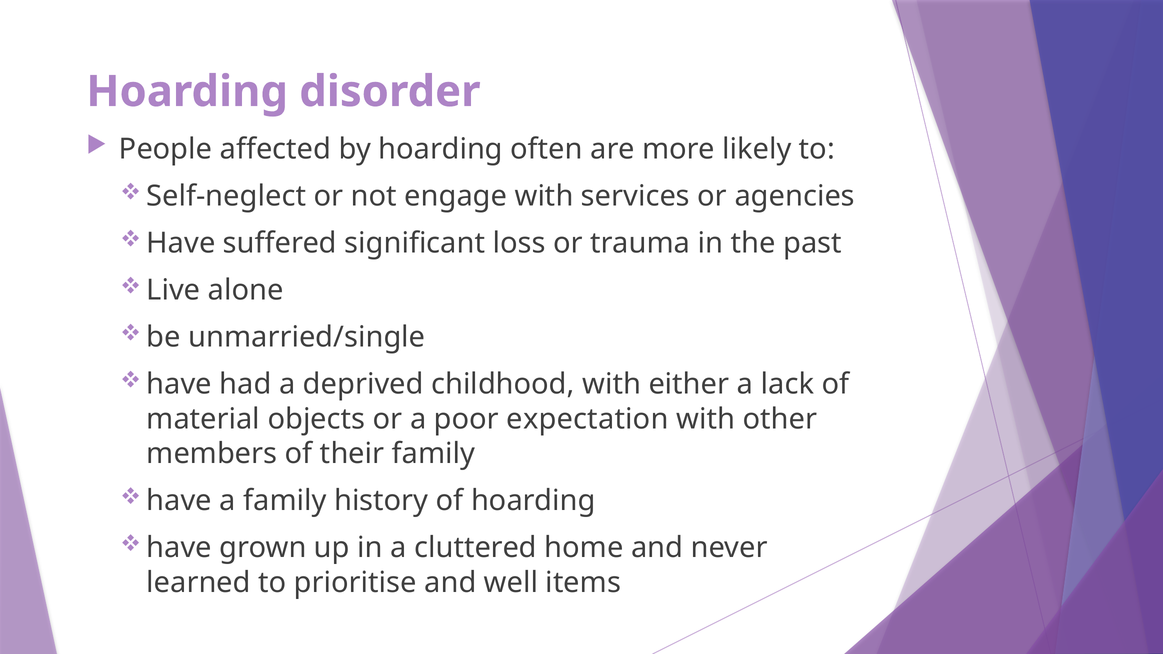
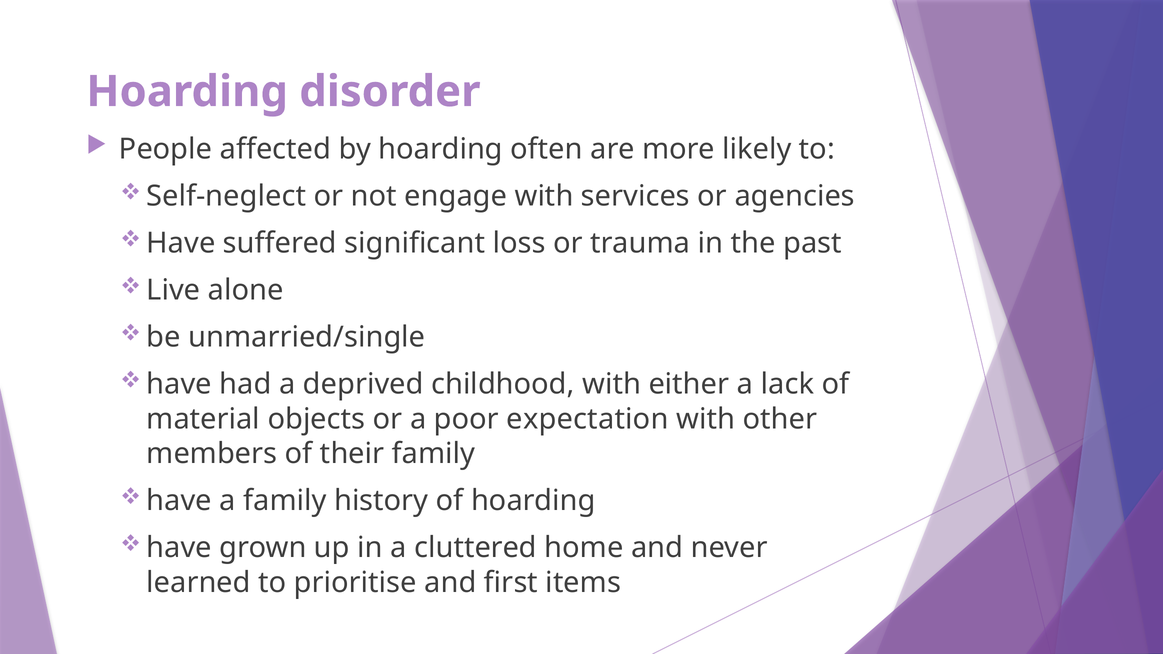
well: well -> first
